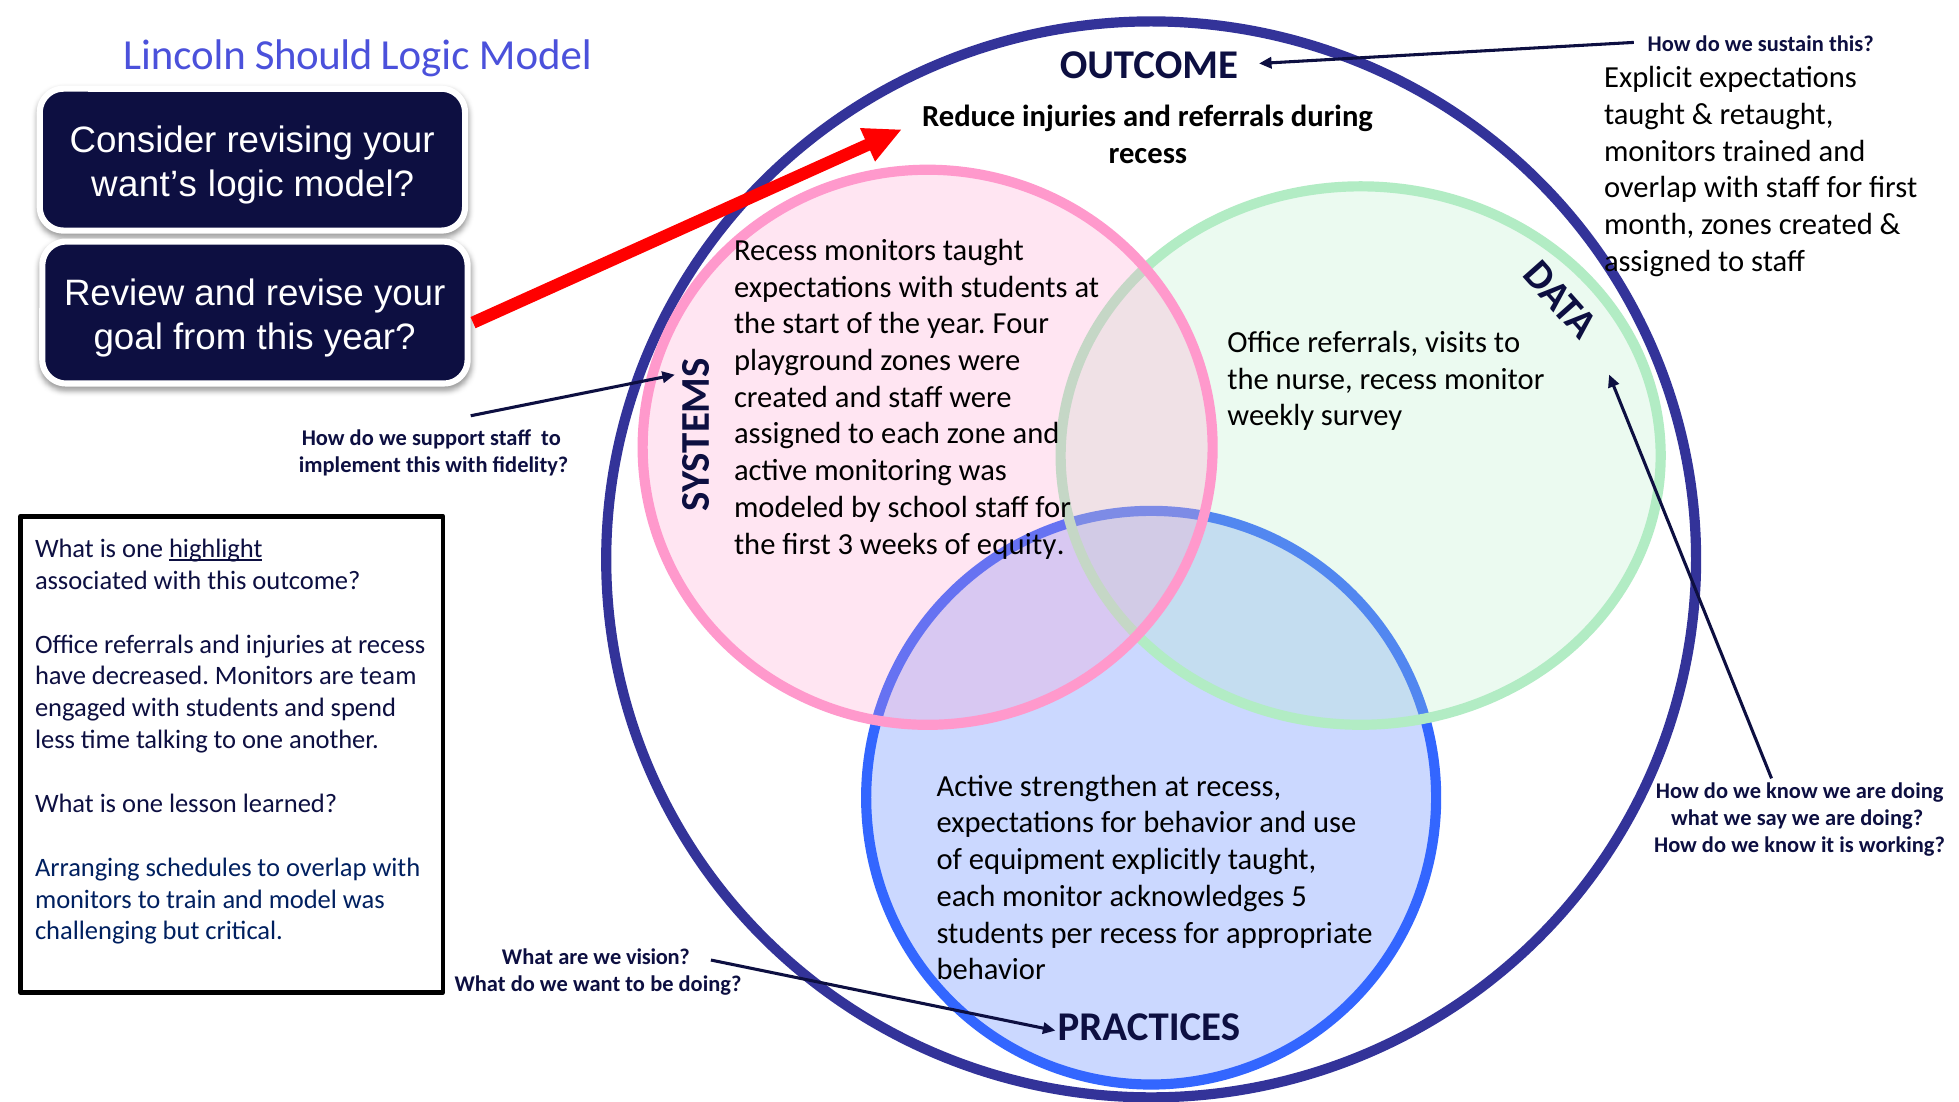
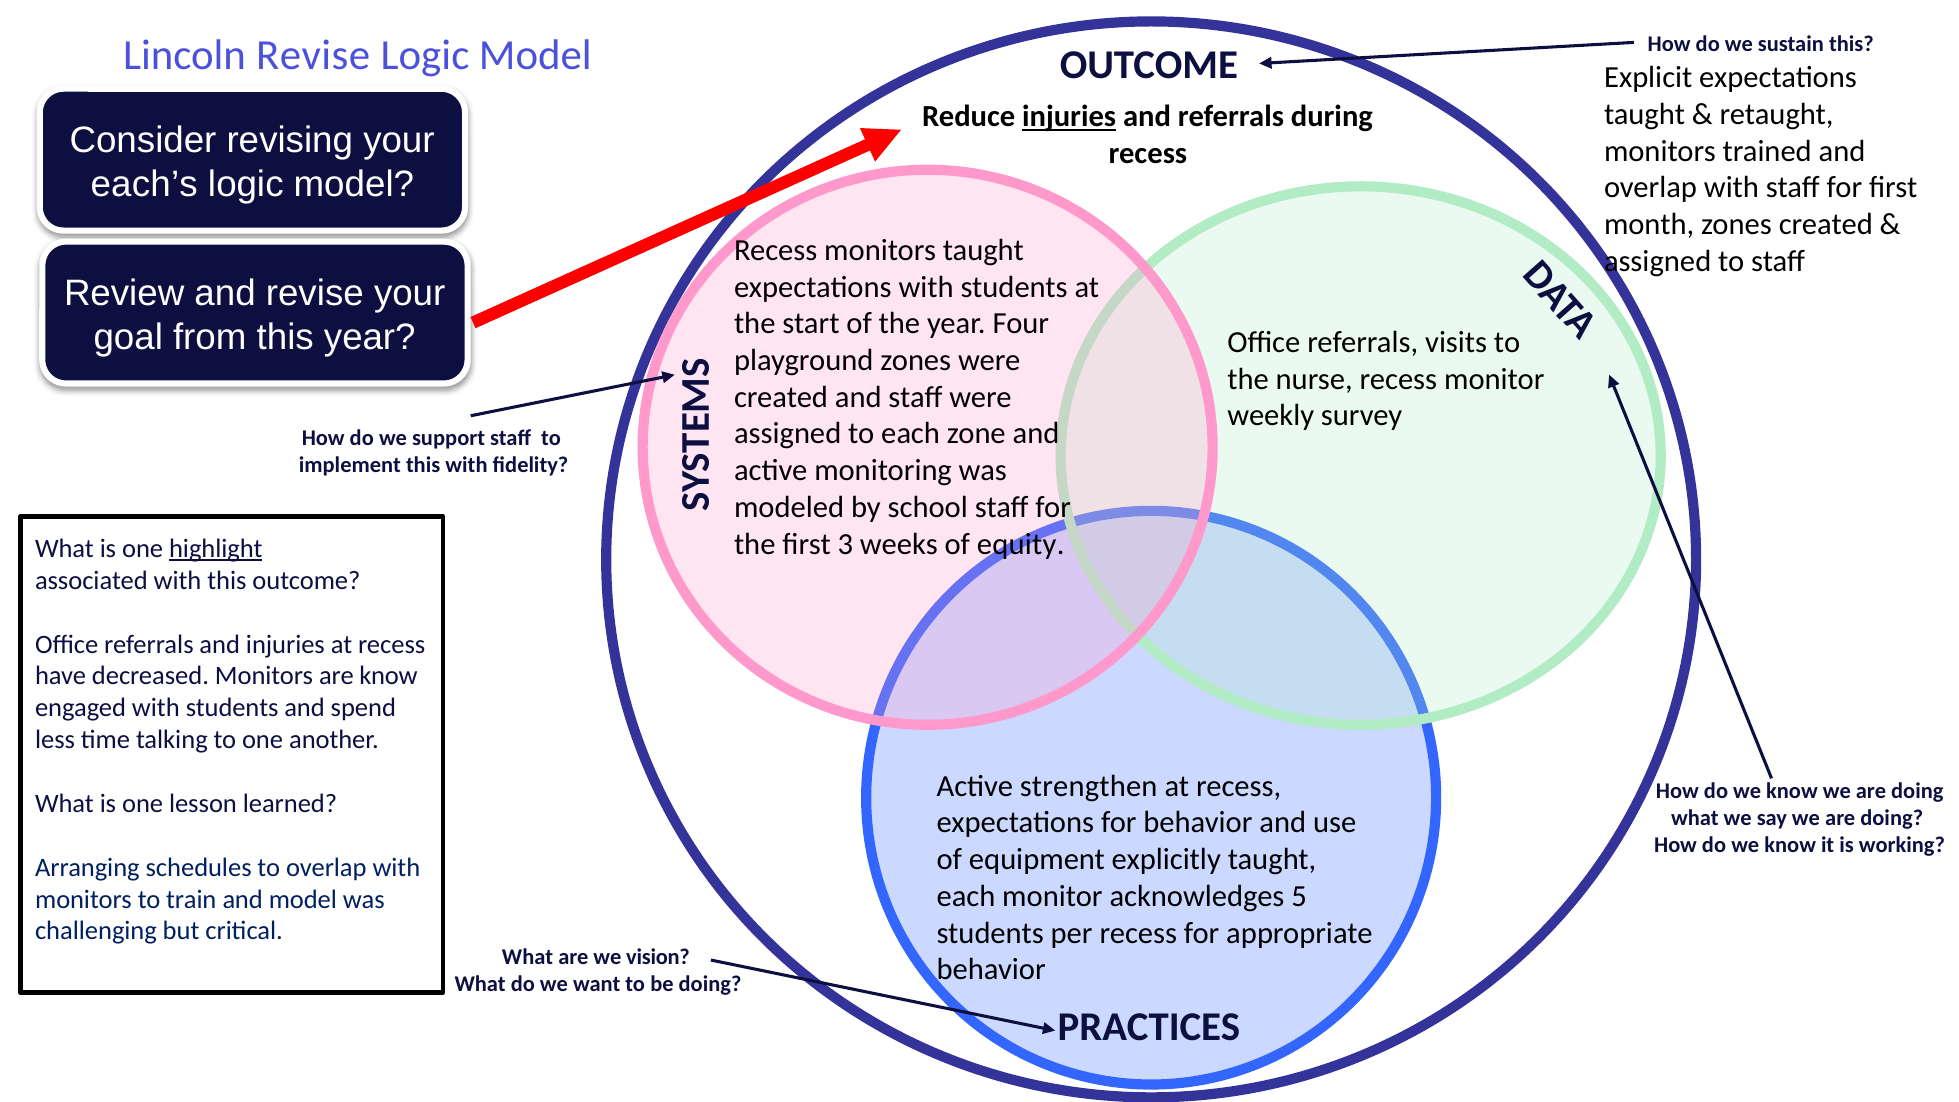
Lincoln Should: Should -> Revise
injuries at (1069, 117) underline: none -> present
want’s: want’s -> each’s
are team: team -> know
